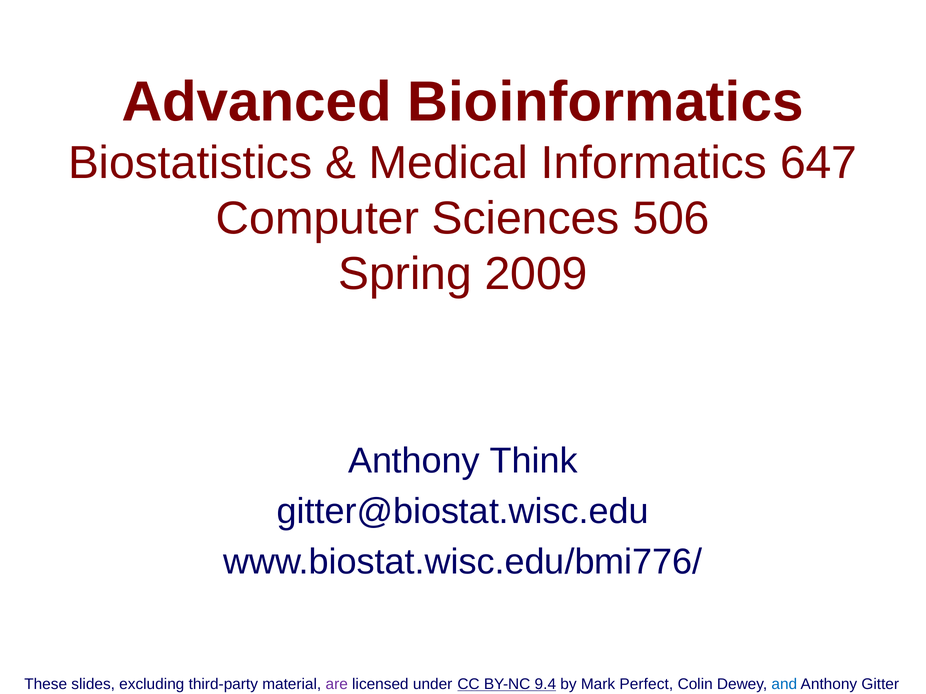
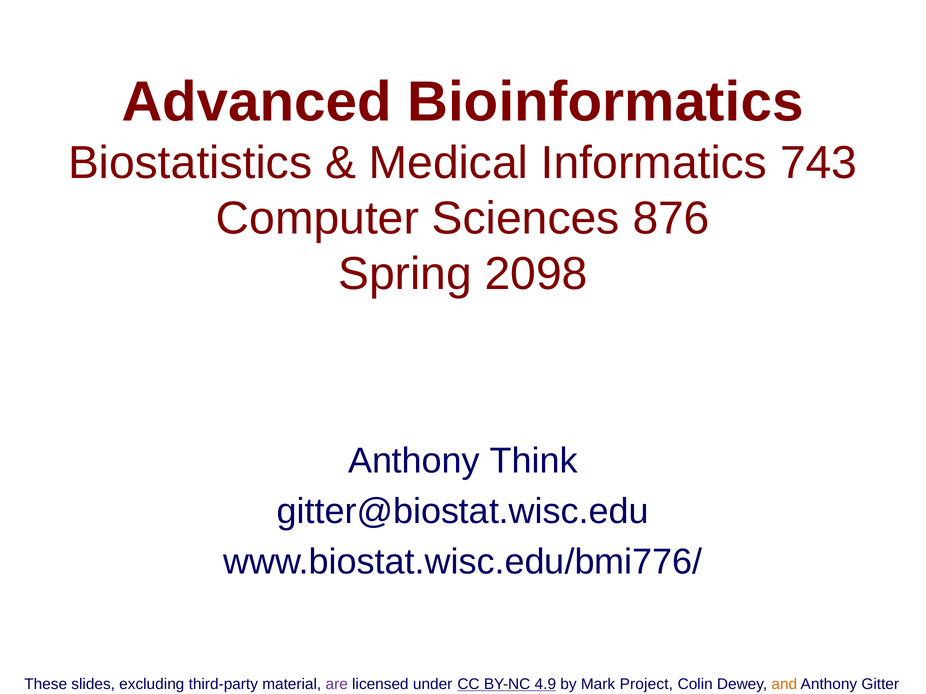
647: 647 -> 743
506: 506 -> 876
2009: 2009 -> 2098
9.4: 9.4 -> 4.9
Perfect: Perfect -> Project
and colour: blue -> orange
